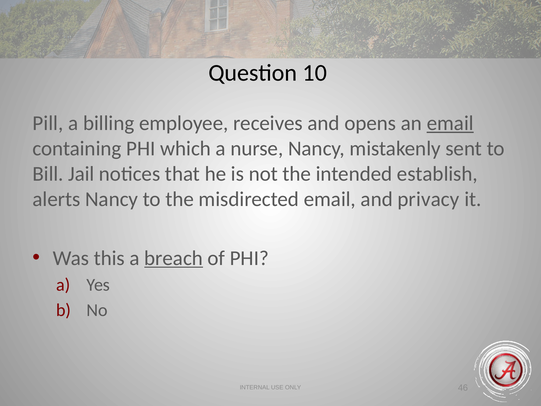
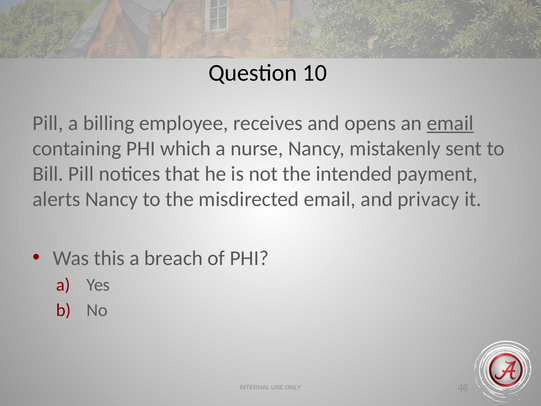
Bill Jail: Jail -> Pill
establish: establish -> payment
breach underline: present -> none
